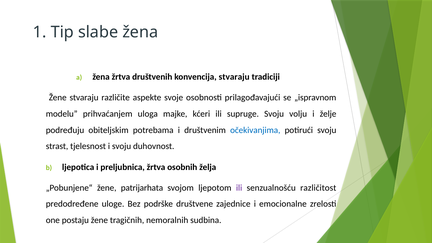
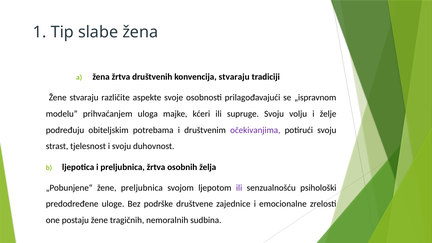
očekivanjima colour: blue -> purple
žene patrijarhata: patrijarhata -> preljubnica
različitost: različitost -> psihološki
